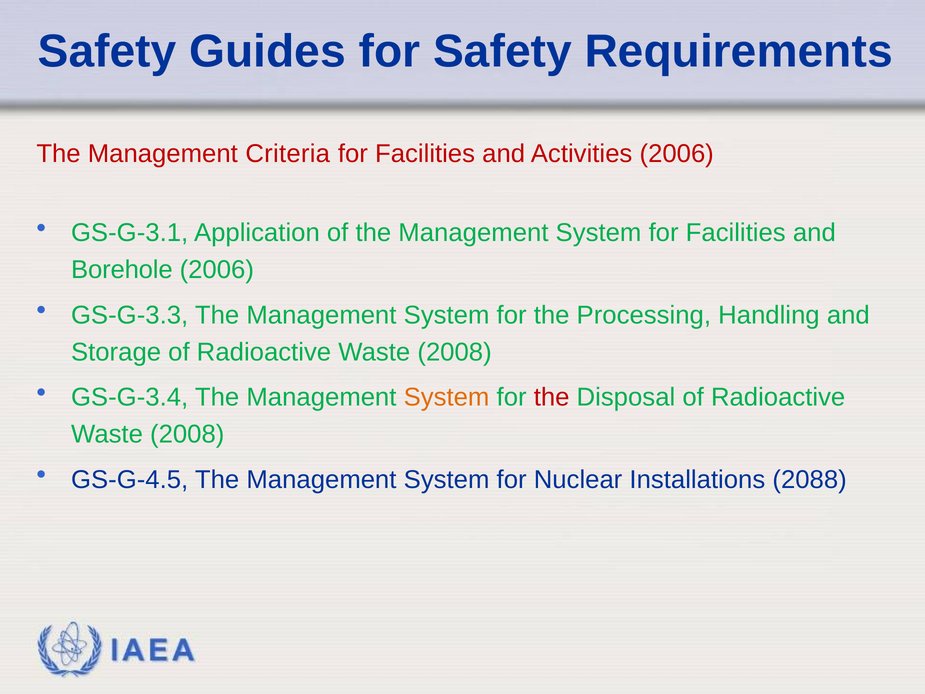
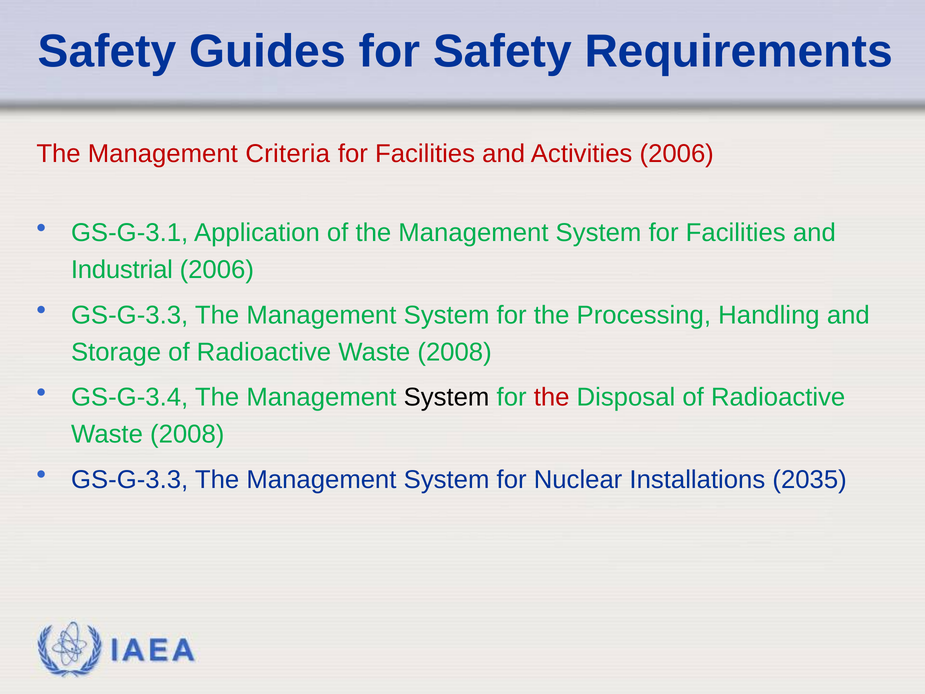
Borehole: Borehole -> Industrial
System at (447, 397) colour: orange -> black
GS-G-4.5 at (130, 479): GS-G-4.5 -> GS-G-3.3
2088: 2088 -> 2035
